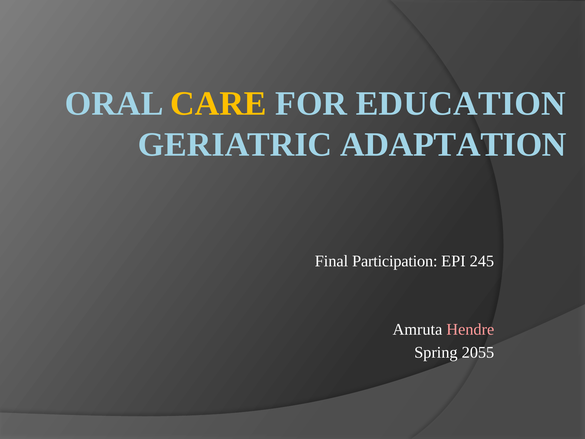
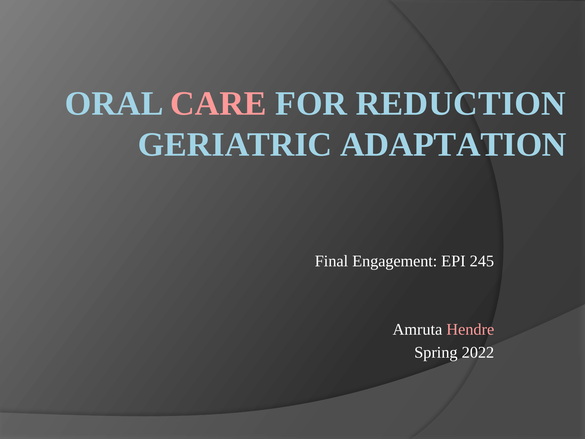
CARE colour: yellow -> pink
EDUCATION: EDUCATION -> REDUCTION
Participation: Participation -> Engagement
2055: 2055 -> 2022
